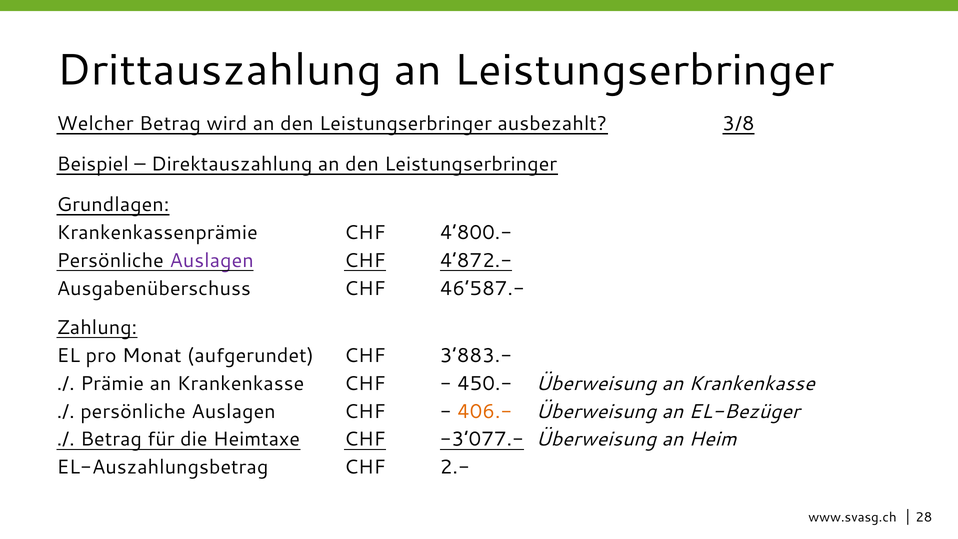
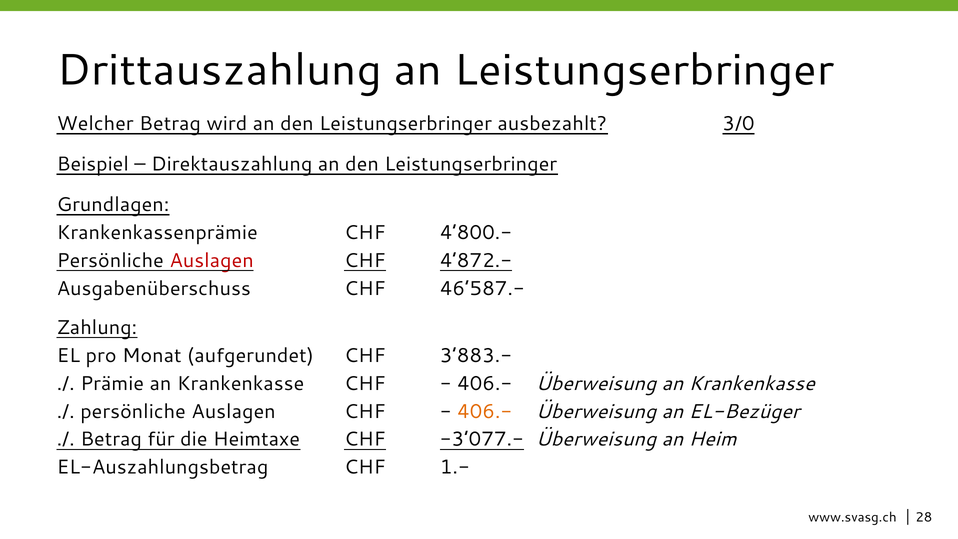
3/8: 3/8 -> 3/0
Auslagen at (212, 260) colour: purple -> red
450.- at (485, 383): 450.- -> 406.-
2.-: 2.- -> 1.-
